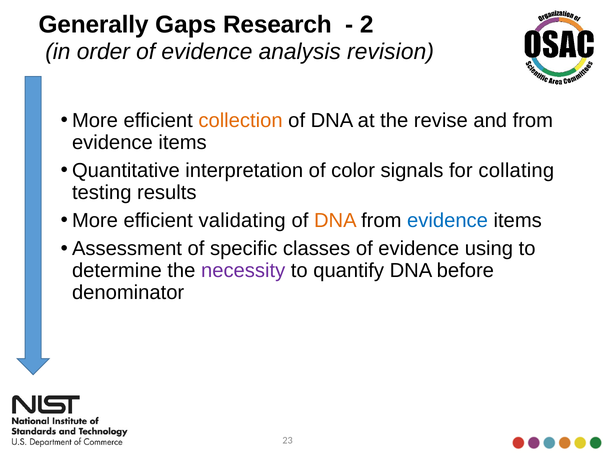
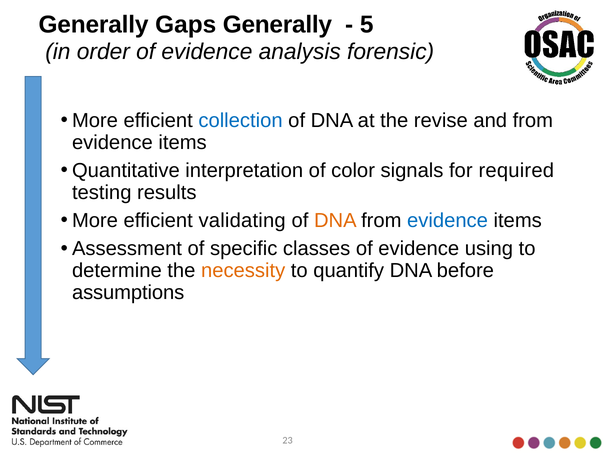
Gaps Research: Research -> Generally
2: 2 -> 5
revision: revision -> forensic
collection colour: orange -> blue
collating: collating -> required
necessity colour: purple -> orange
denominator: denominator -> assumptions
